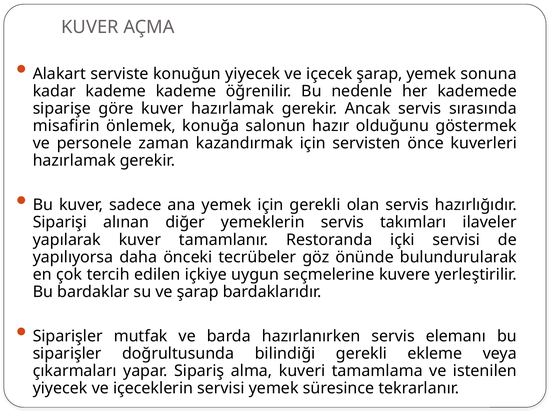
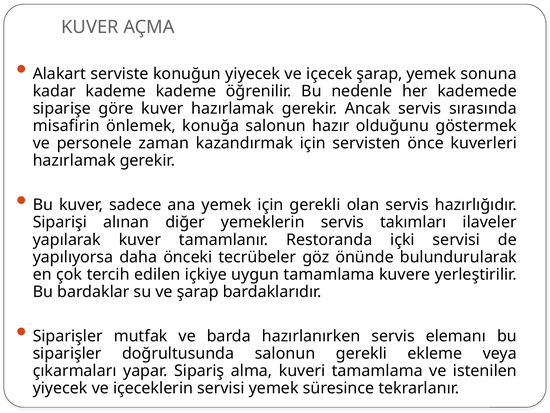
uygun seçmelerine: seçmelerine -> tamamlama
doğrultusunda bilindiği: bilindiği -> salonun
